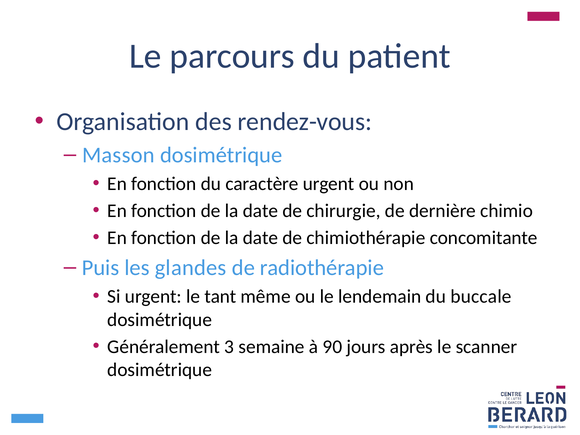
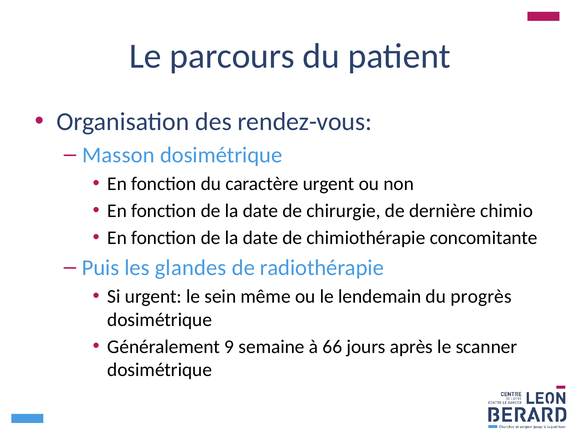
tant: tant -> sein
buccale: buccale -> progrès
3: 3 -> 9
90: 90 -> 66
